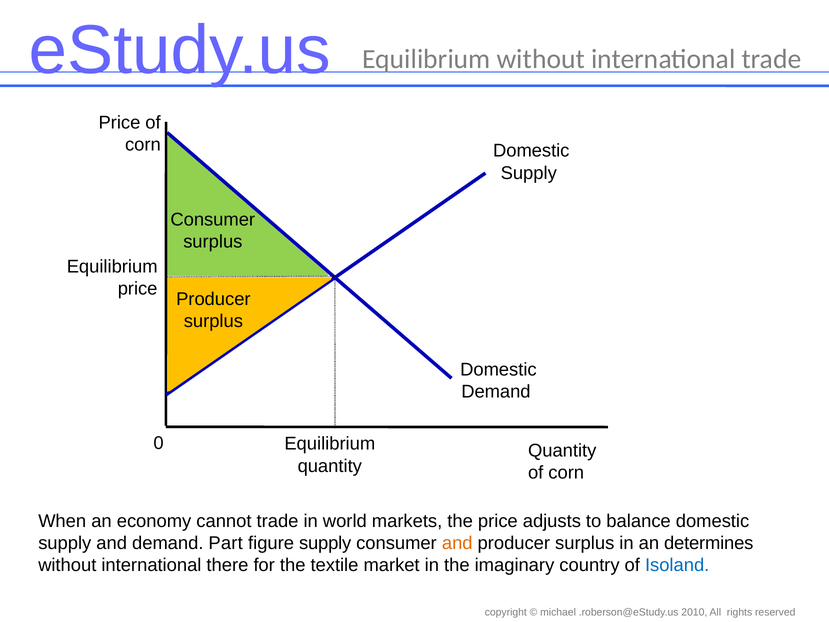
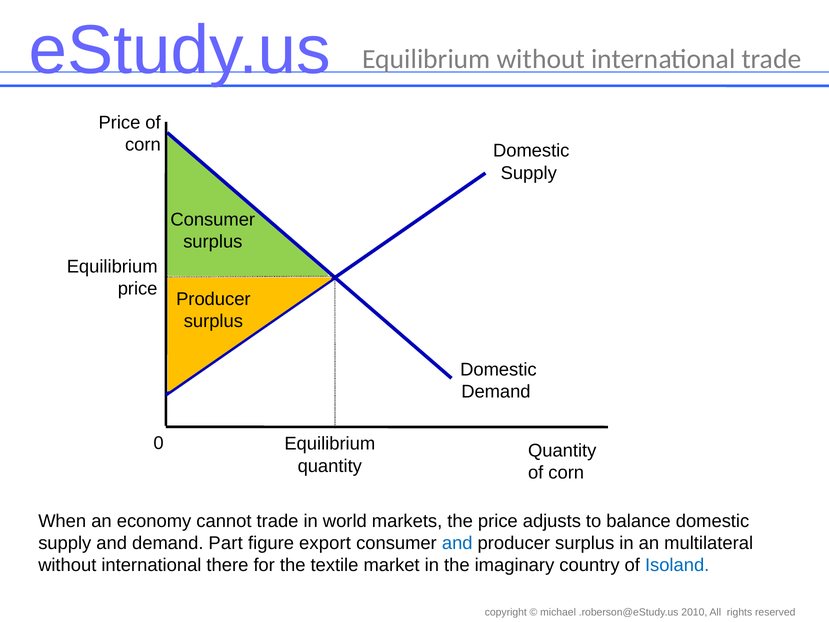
figure supply: supply -> export
and at (457, 543) colour: orange -> blue
determines: determines -> multilateral
